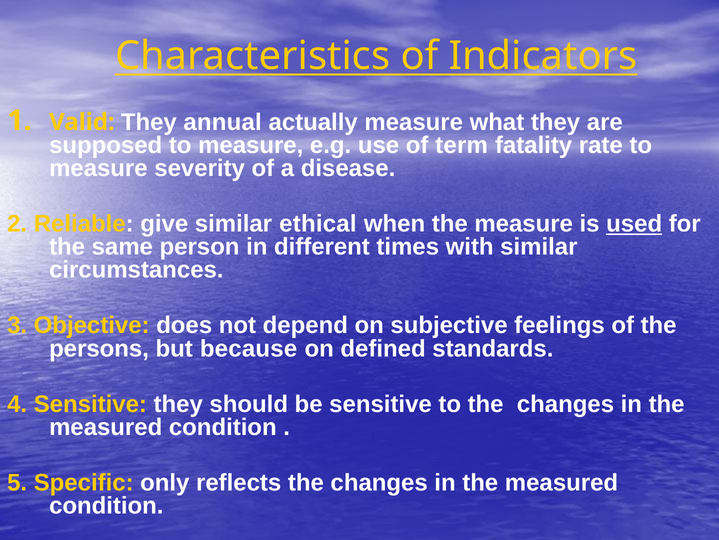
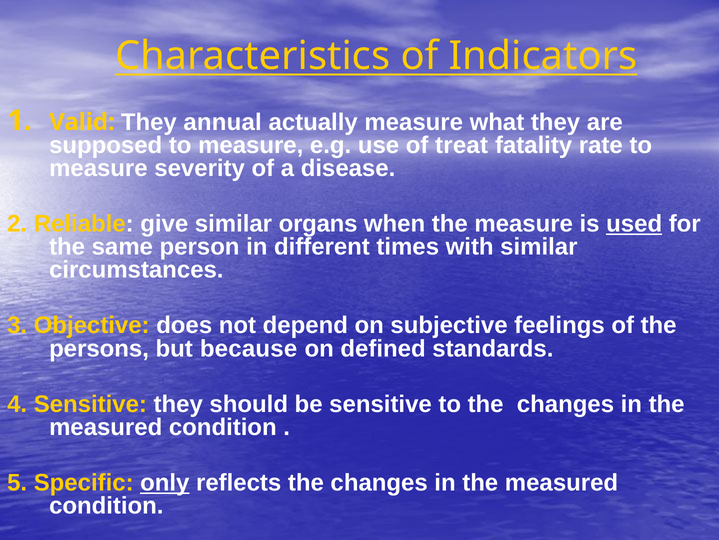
term: term -> treat
ethical: ethical -> organs
only underline: none -> present
